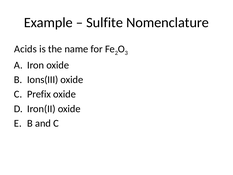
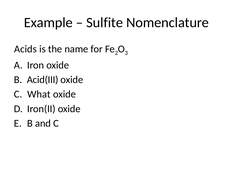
Ions(III: Ions(III -> Acid(III
Prefix: Prefix -> What
